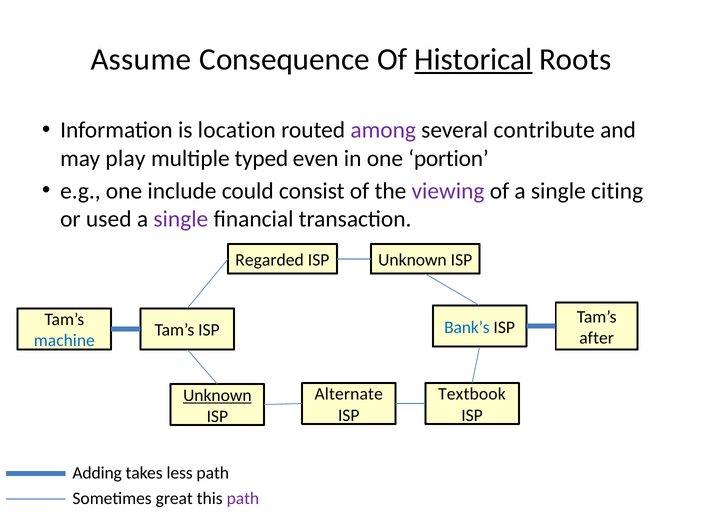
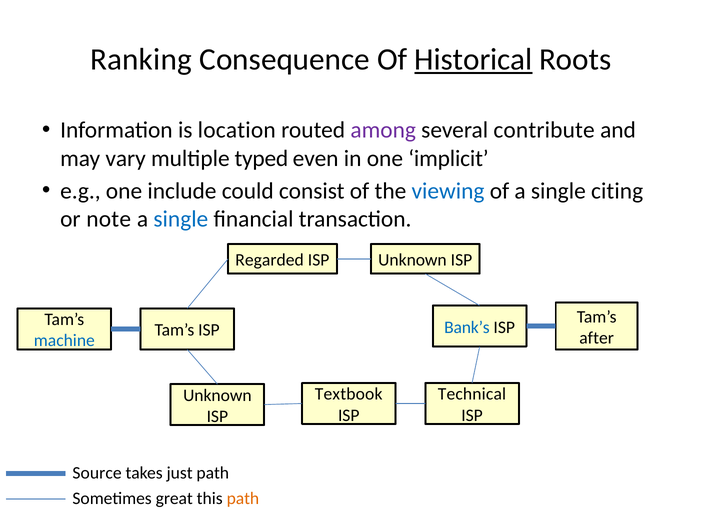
Assume: Assume -> Ranking
play: play -> vary
portion: portion -> implicit
viewing colour: purple -> blue
used: used -> note
single at (181, 219) colour: purple -> blue
Alternate: Alternate -> Textbook
Textbook: Textbook -> Technical
Unknown at (217, 396) underline: present -> none
Adding: Adding -> Source
less: less -> just
path at (243, 499) colour: purple -> orange
